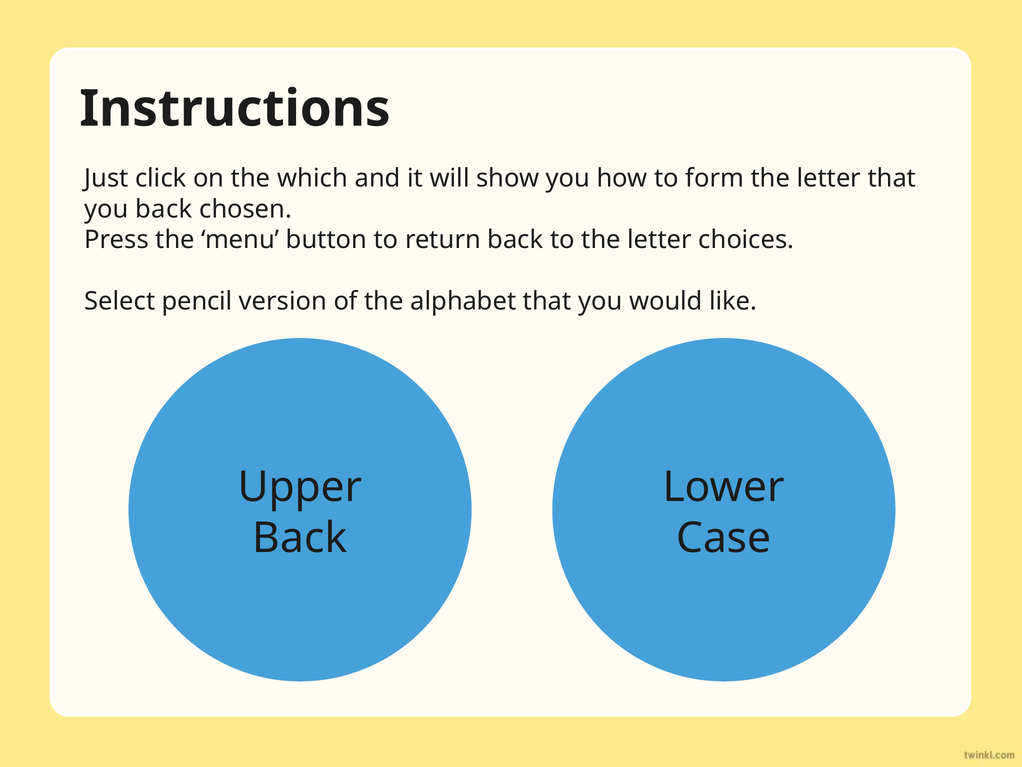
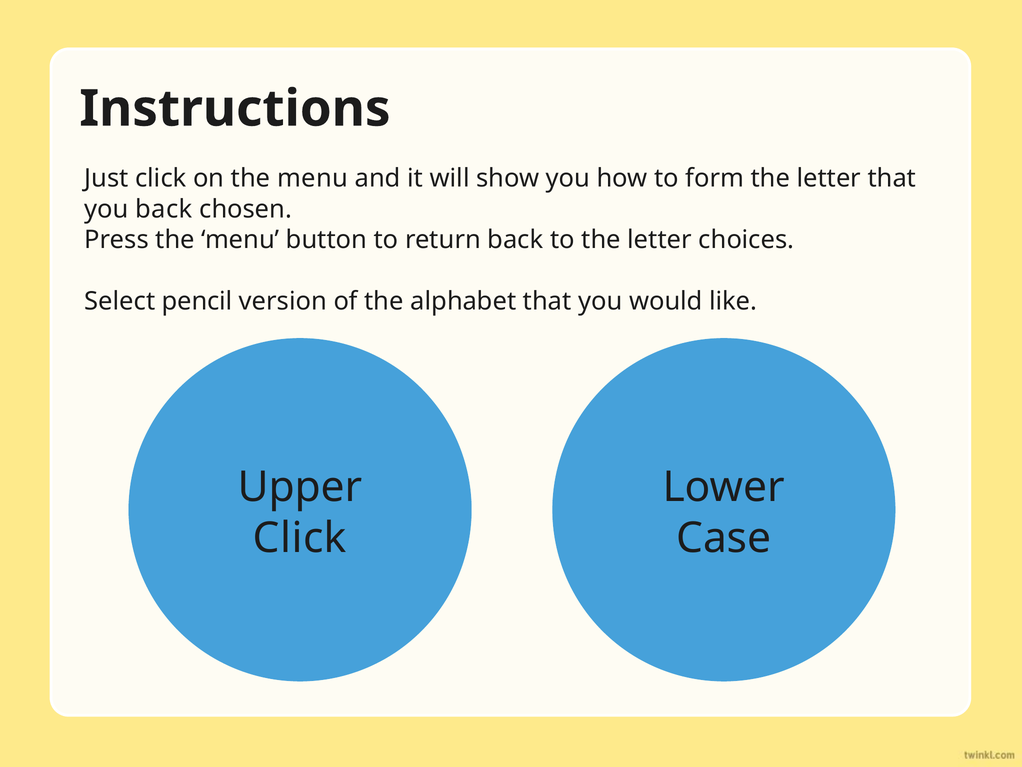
on the which: which -> menu
Back at (300, 538): Back -> Click
